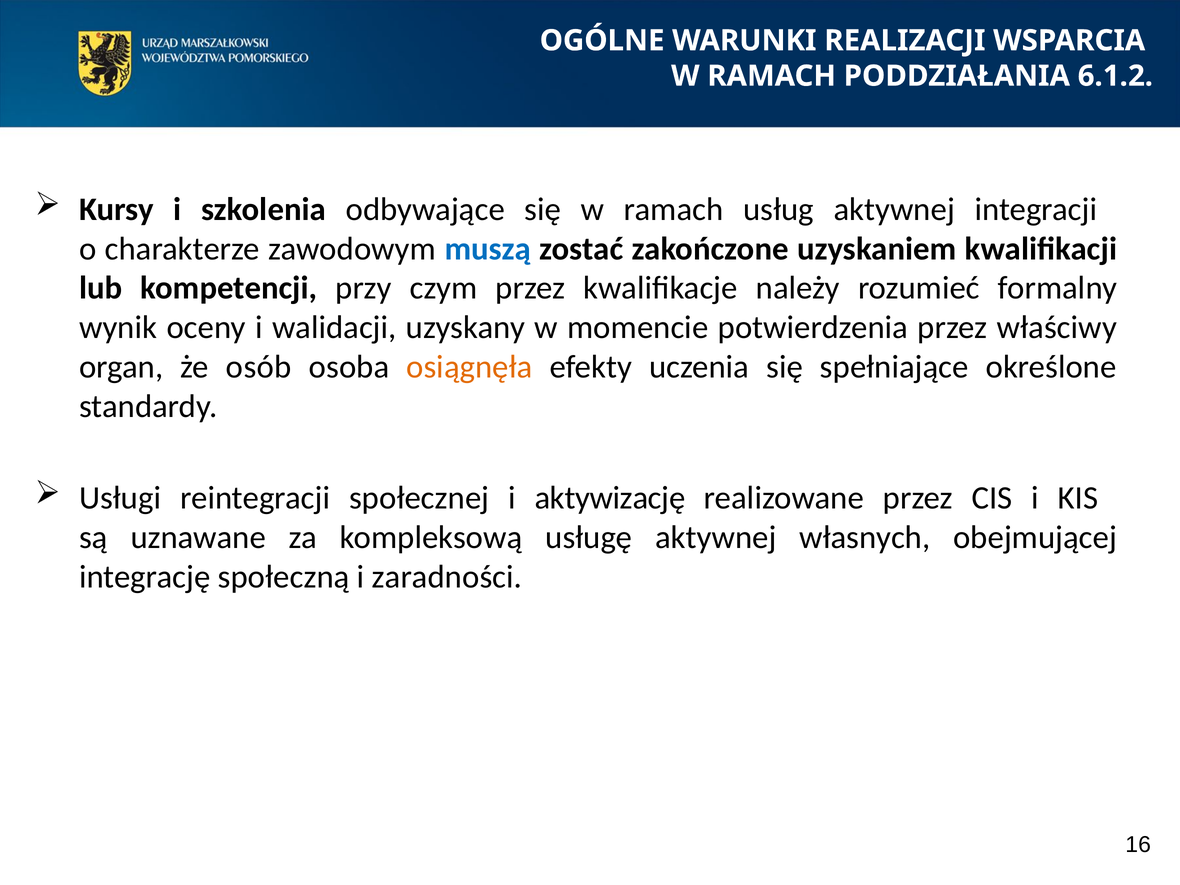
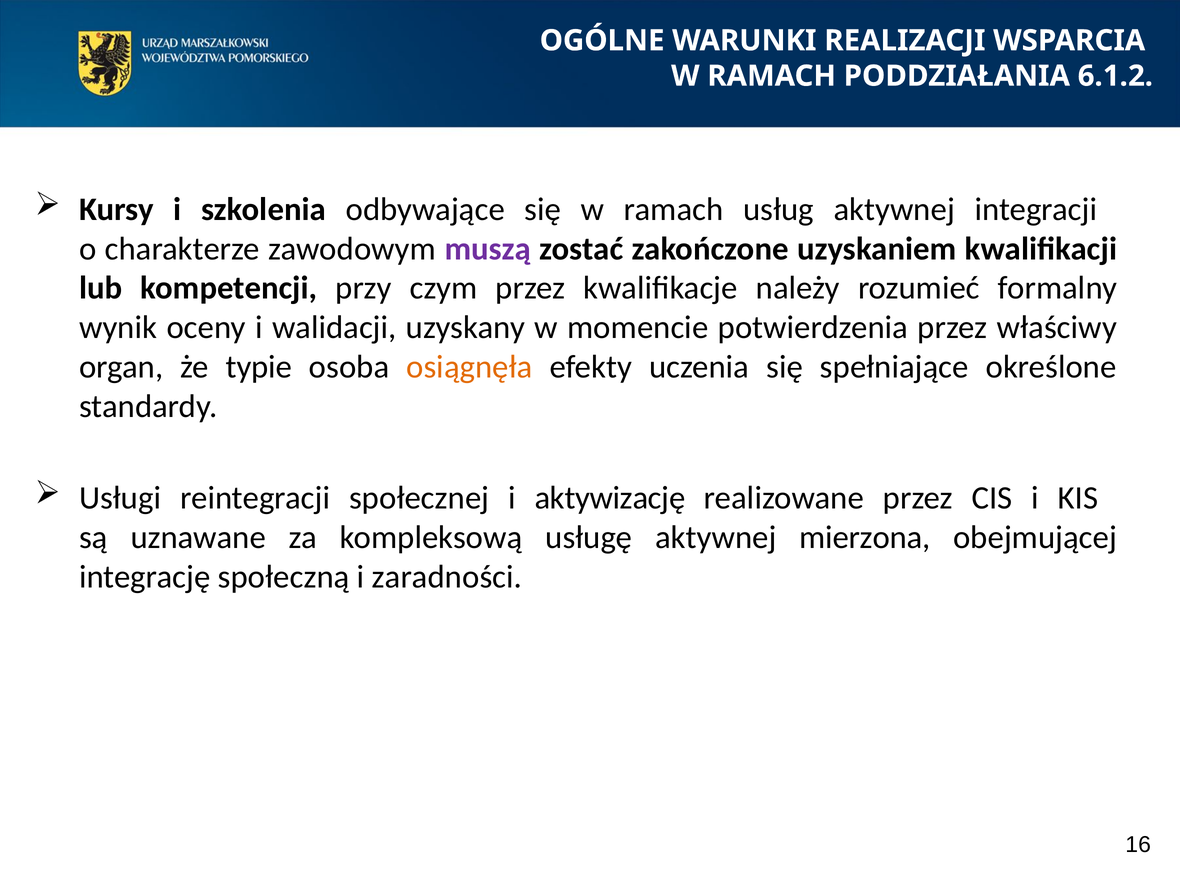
muszą colour: blue -> purple
osób: osób -> typie
własnych: własnych -> mierzona
